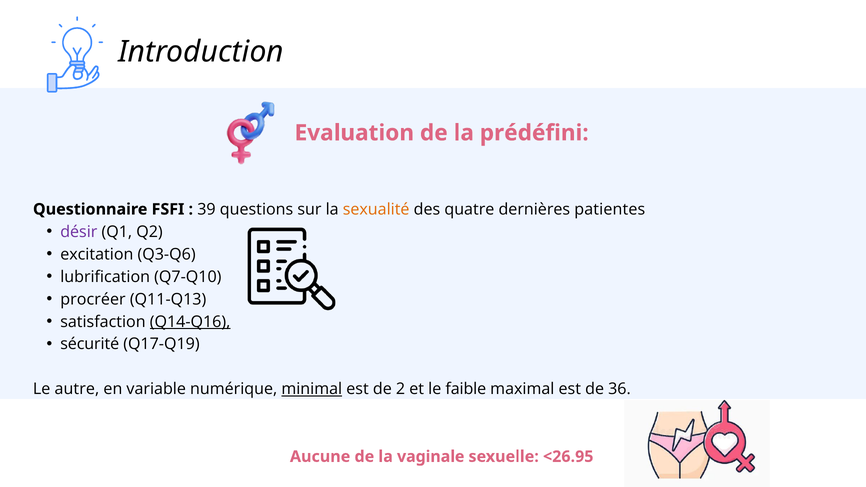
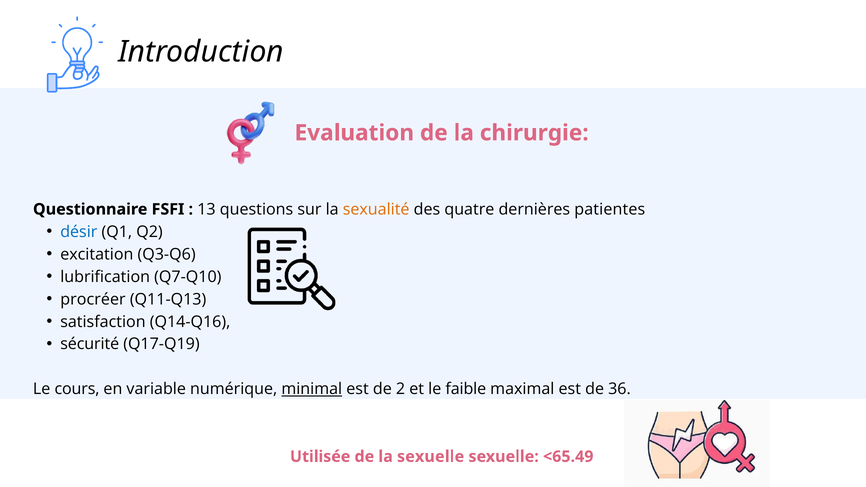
prédéfini: prédéfini -> chirurgie
39: 39 -> 13
désir colour: purple -> blue
Q14-Q16 underline: present -> none
autre: autre -> cours
Aucune: Aucune -> Utilisée
la vaginale: vaginale -> sexuelle
<26.95: <26.95 -> <65.49
